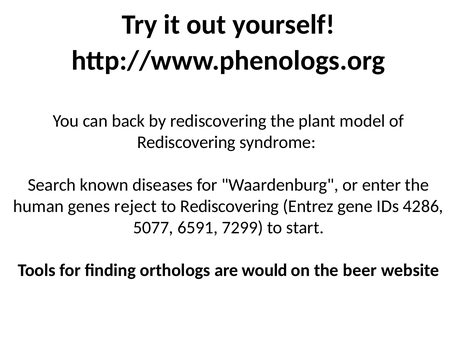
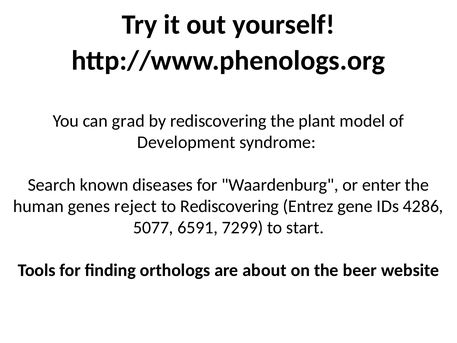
back: back -> grad
Rediscovering at (186, 142): Rediscovering -> Development
would: would -> about
